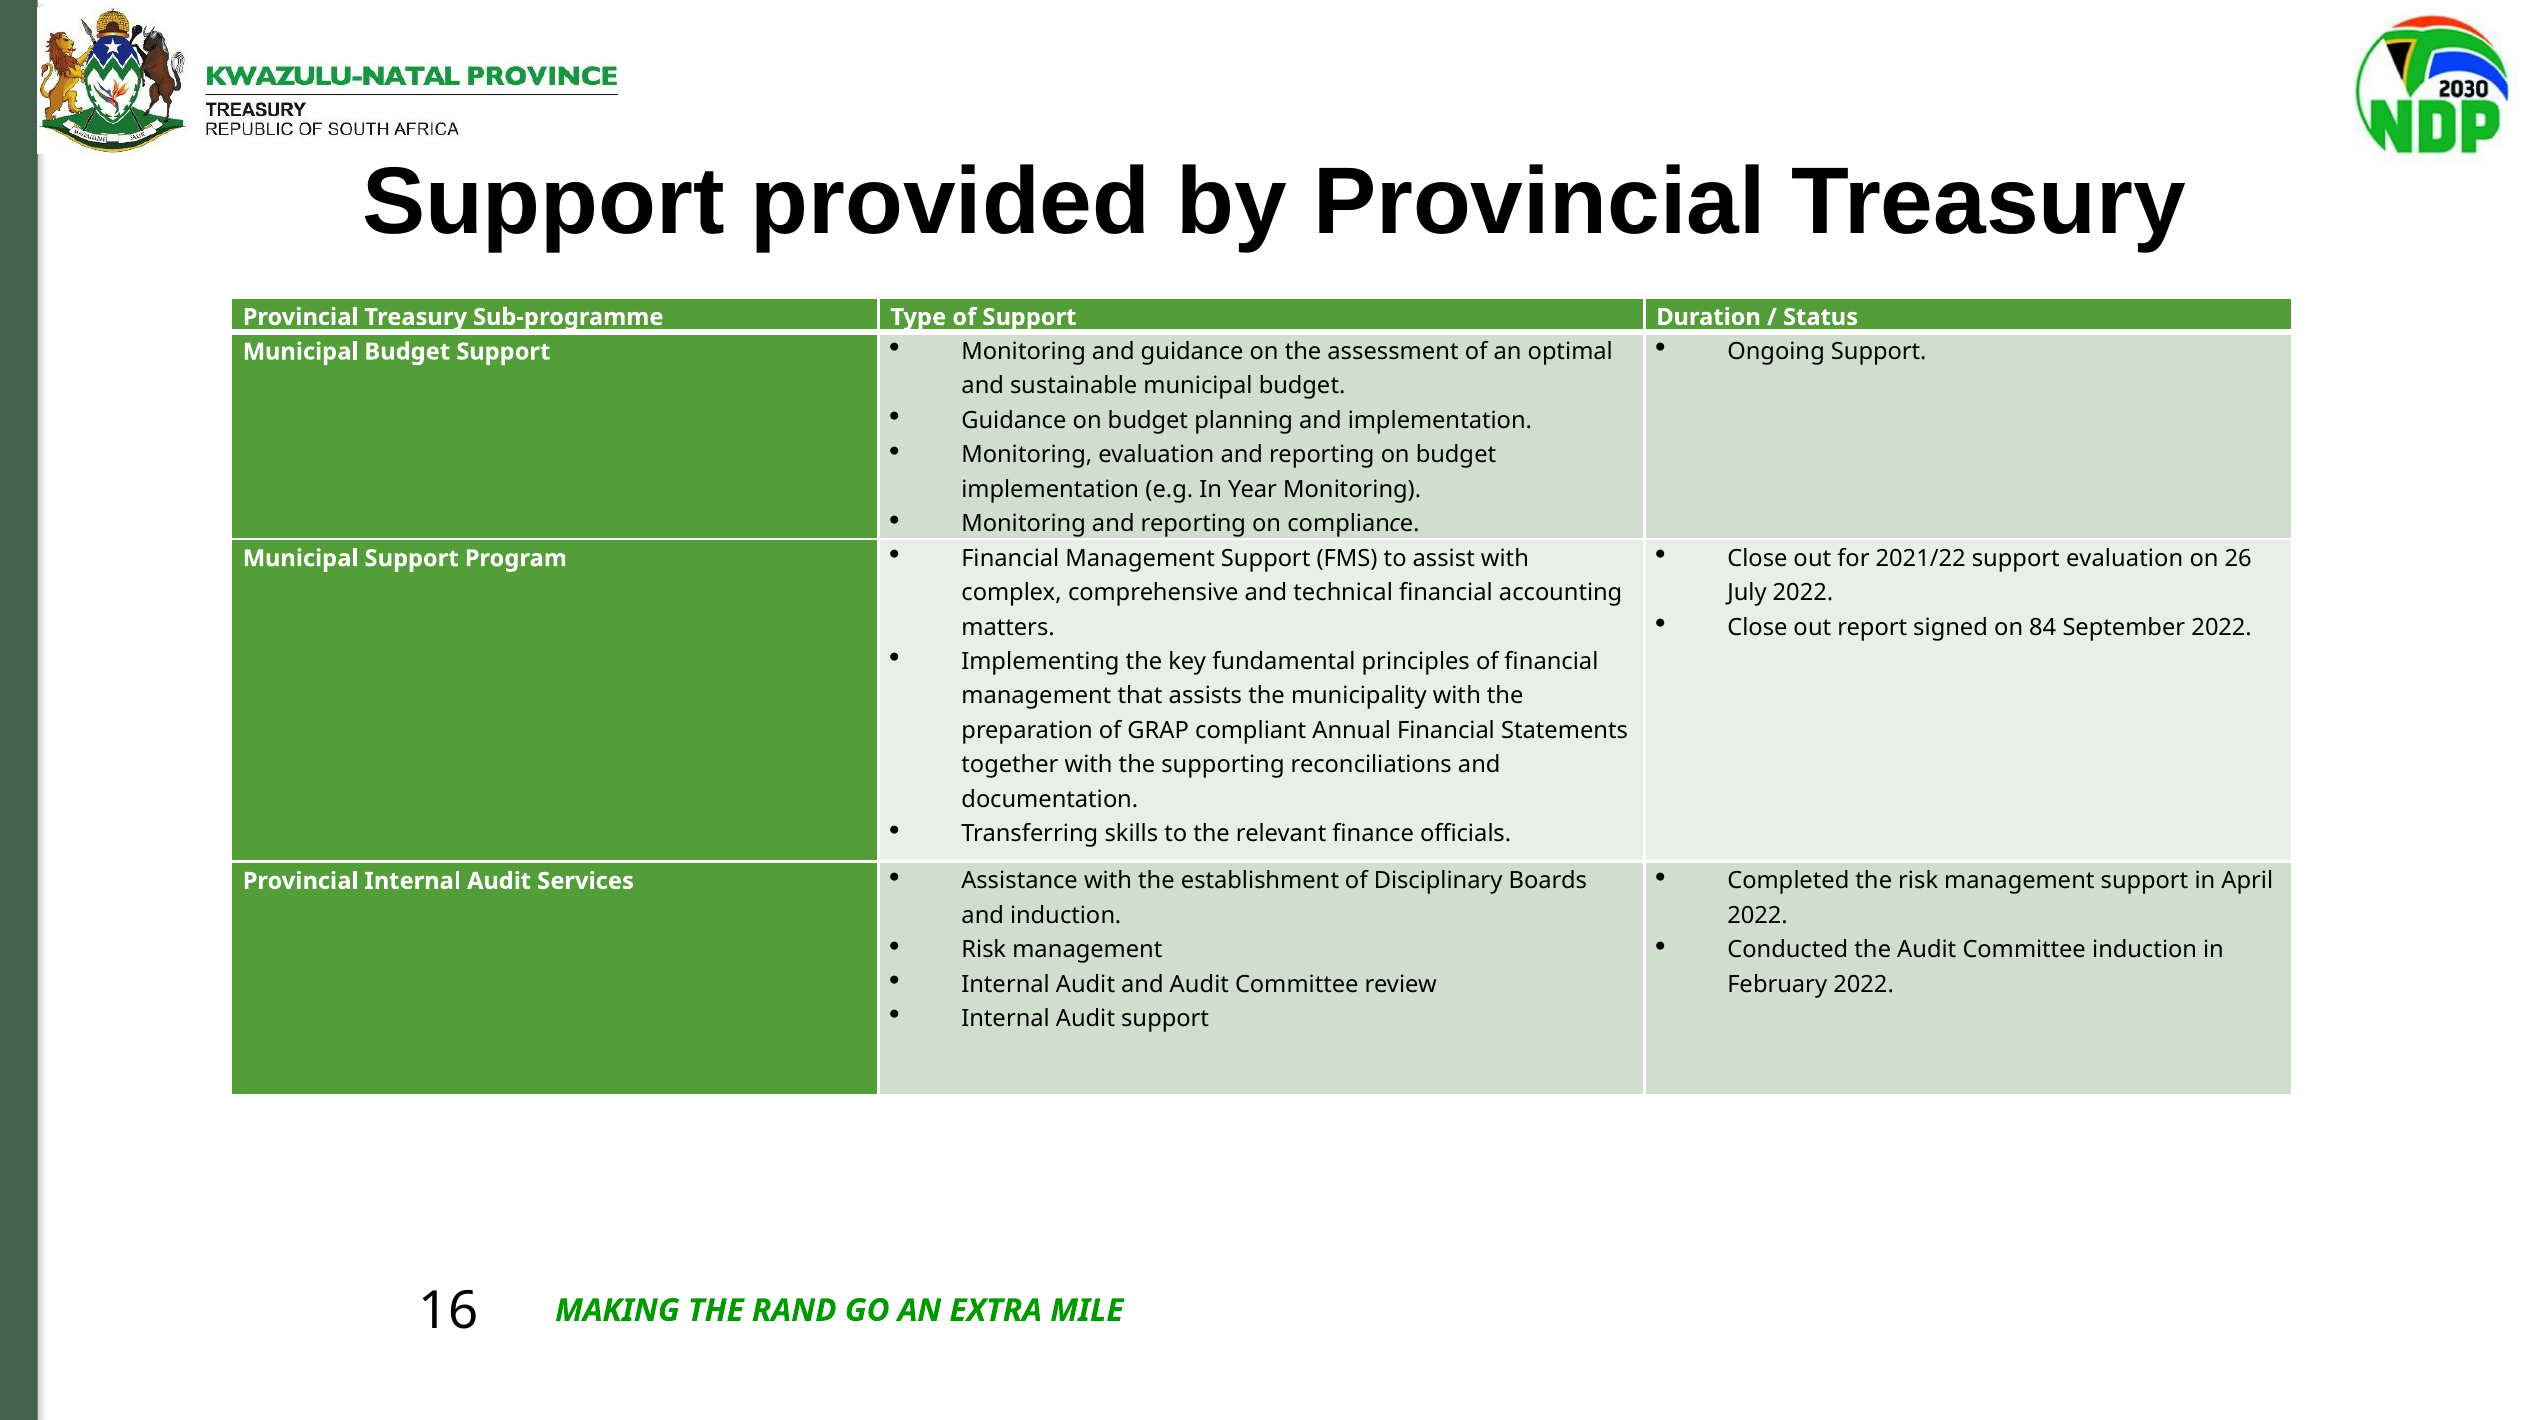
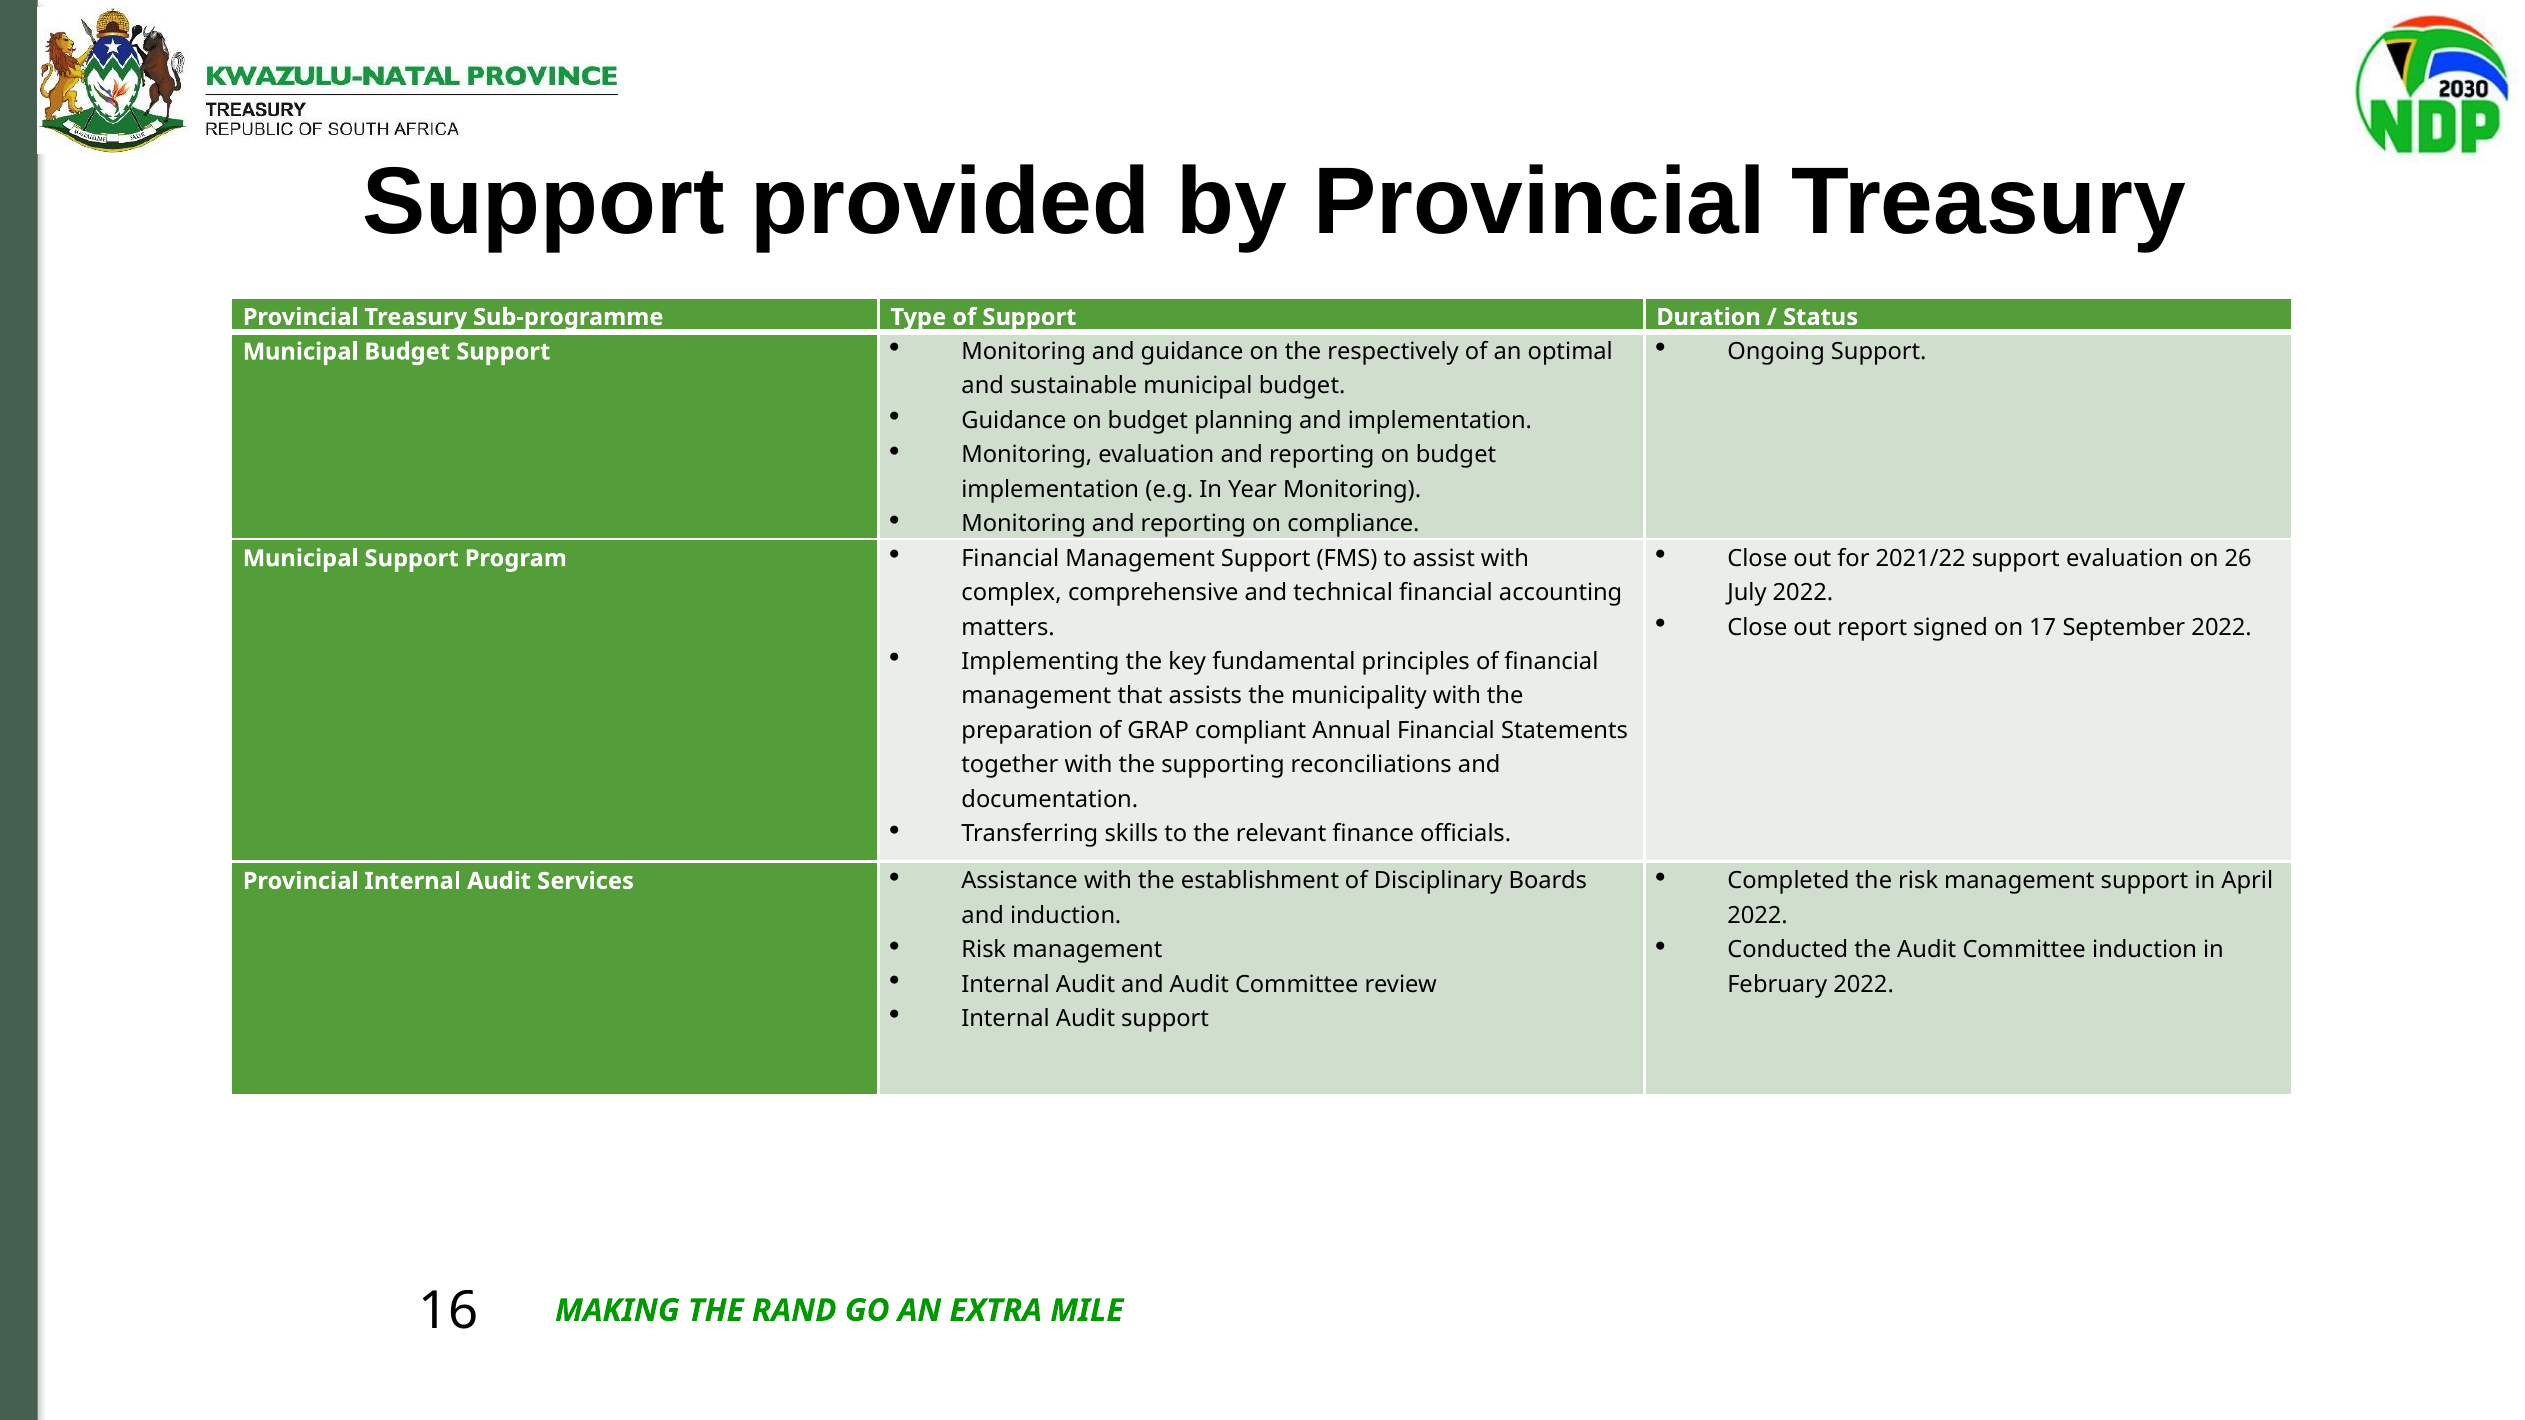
assessment: assessment -> respectively
84: 84 -> 17
